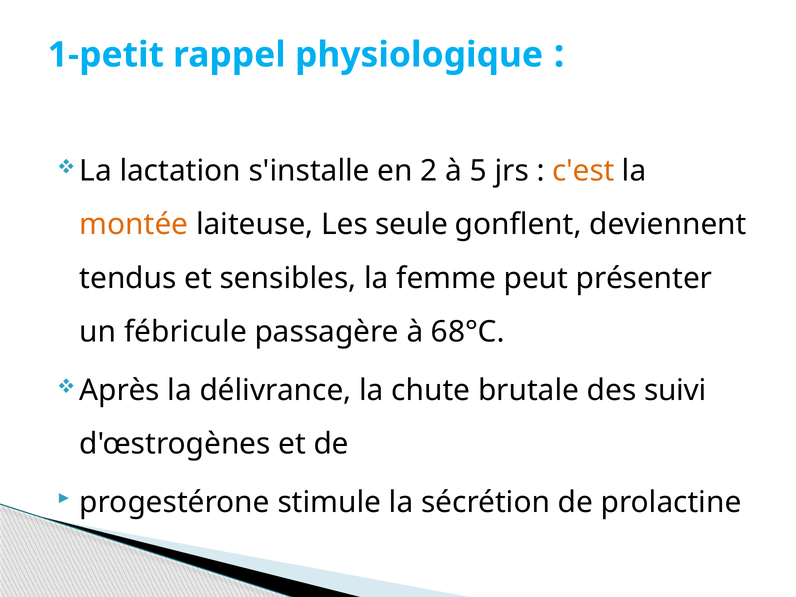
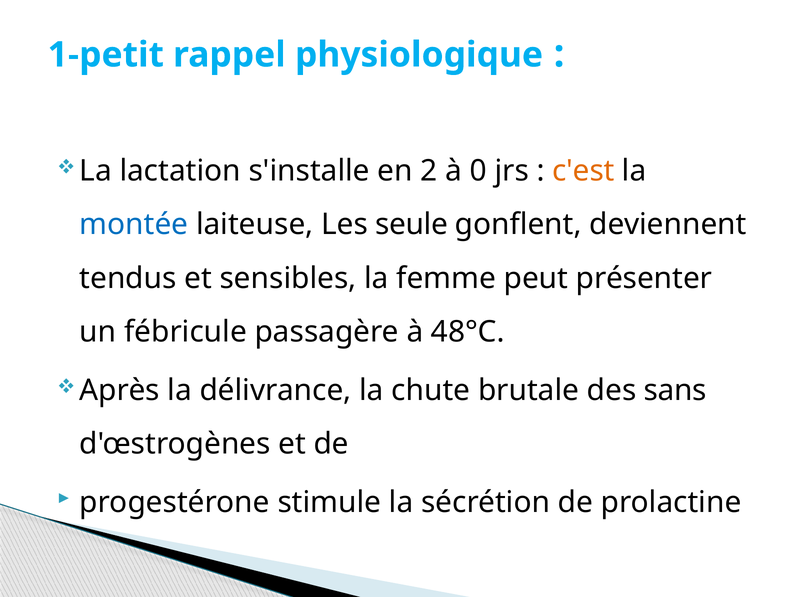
5: 5 -> 0
montée colour: orange -> blue
68°C: 68°C -> 48°C
suivi: suivi -> sans
